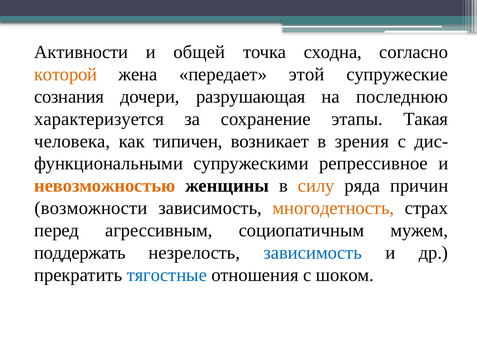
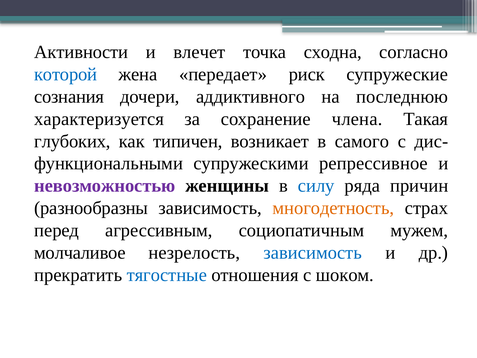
общей: общей -> влечет
которой colour: orange -> blue
этой: этой -> риск
разрушающая: разрушающая -> аддиктивного
этапы: этапы -> члена
человека: человека -> глубоких
зрения: зрения -> самого
невозможностью colour: orange -> purple
силу colour: orange -> blue
возможности: возможности -> разнообразны
поддержать: поддержать -> молчаливое
